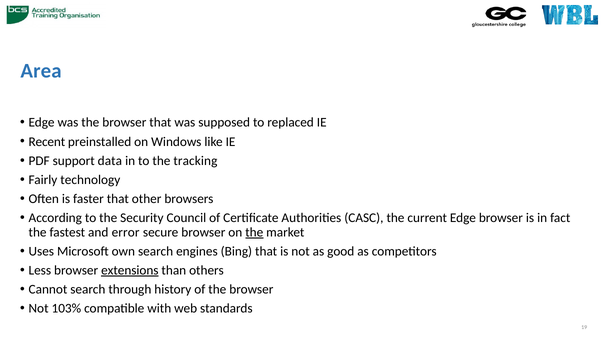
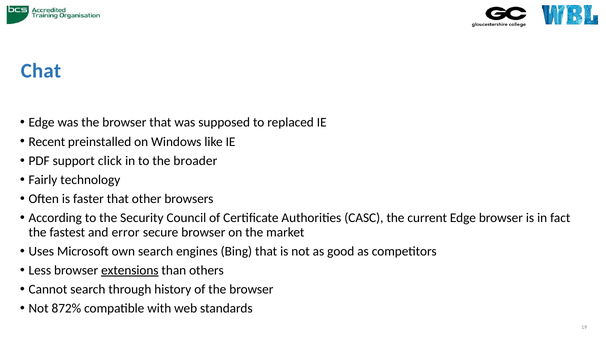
Area: Area -> Chat
data: data -> click
tracking: tracking -> broader
the at (254, 232) underline: present -> none
103%: 103% -> 872%
